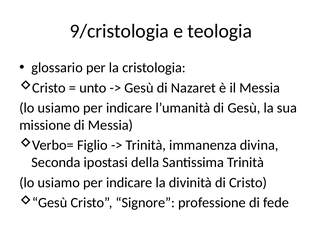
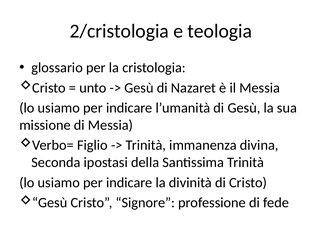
9/cristologia: 9/cristologia -> 2/cristologia
